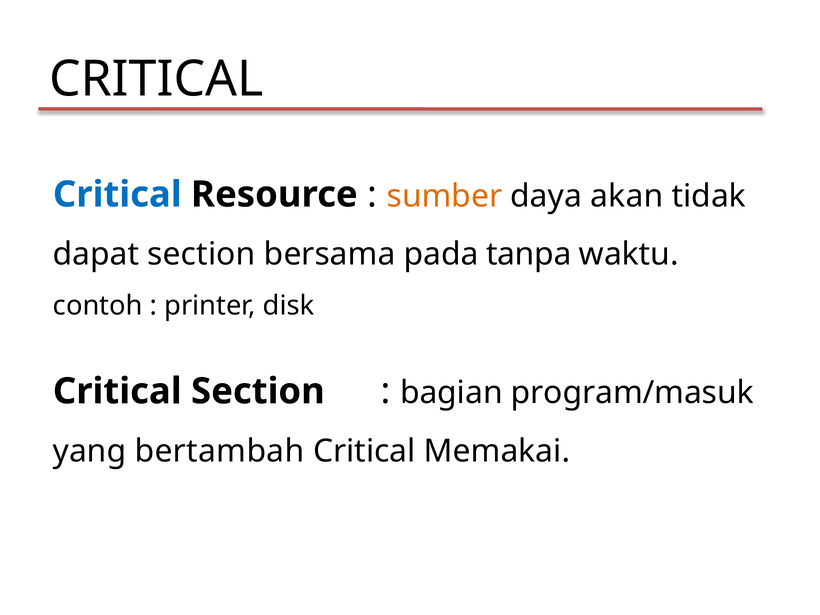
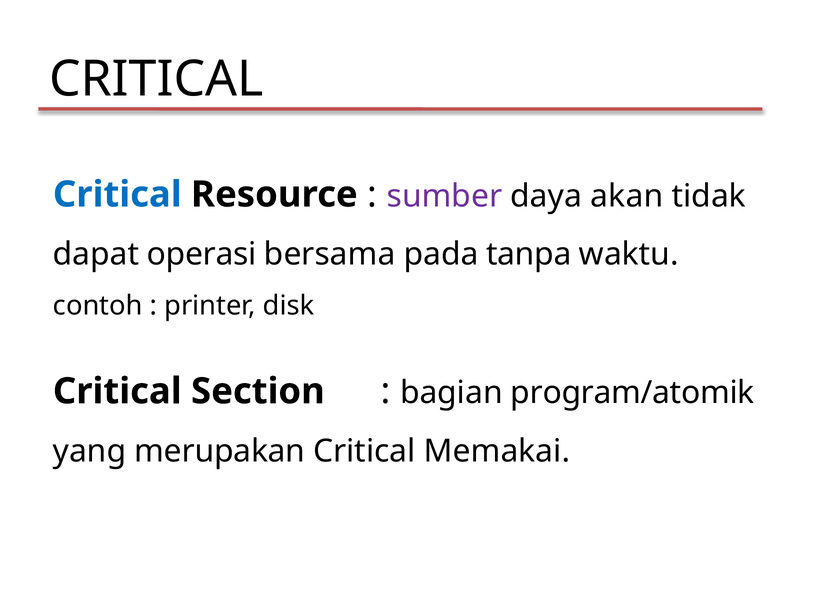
sumber colour: orange -> purple
dapat section: section -> operasi
program/masuk: program/masuk -> program/atomik
bertambah: bertambah -> merupakan
